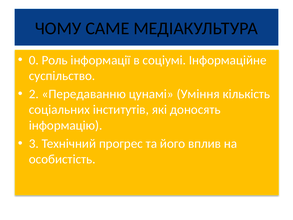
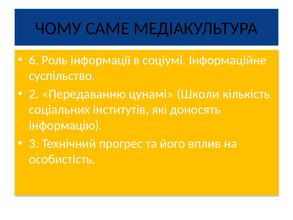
0: 0 -> 6
Уміння: Уміння -> Школи
